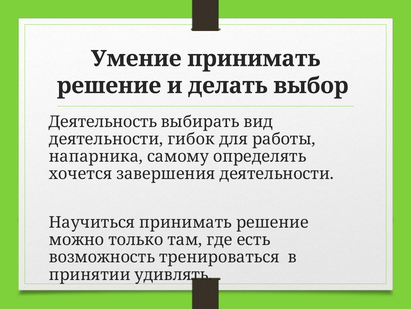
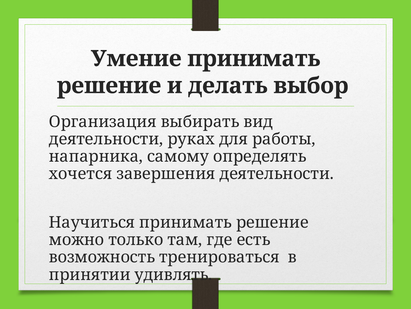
Деятельность: Деятельность -> Организация
гибок: гибок -> руках
